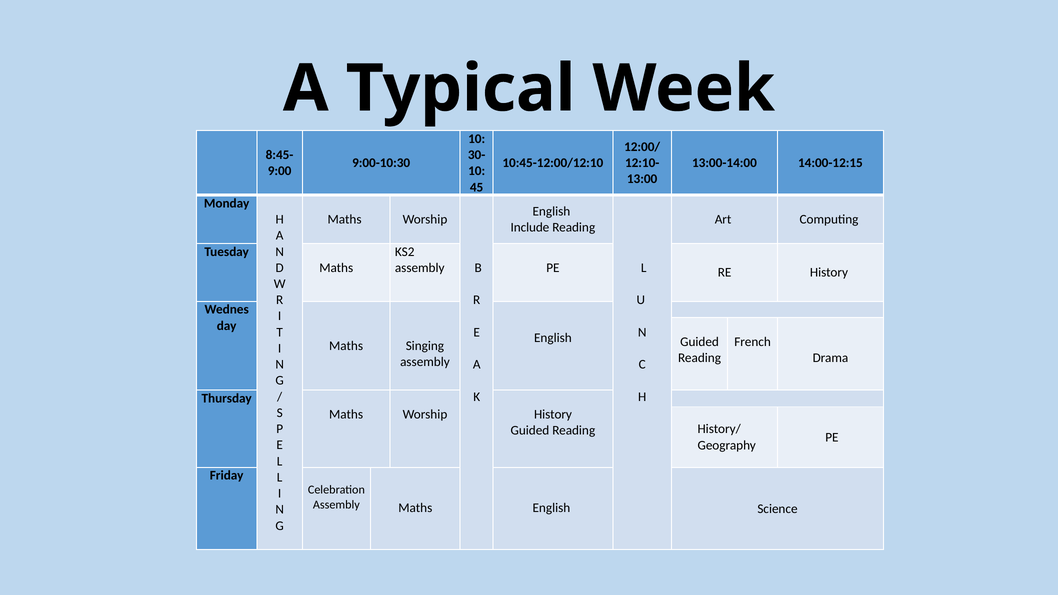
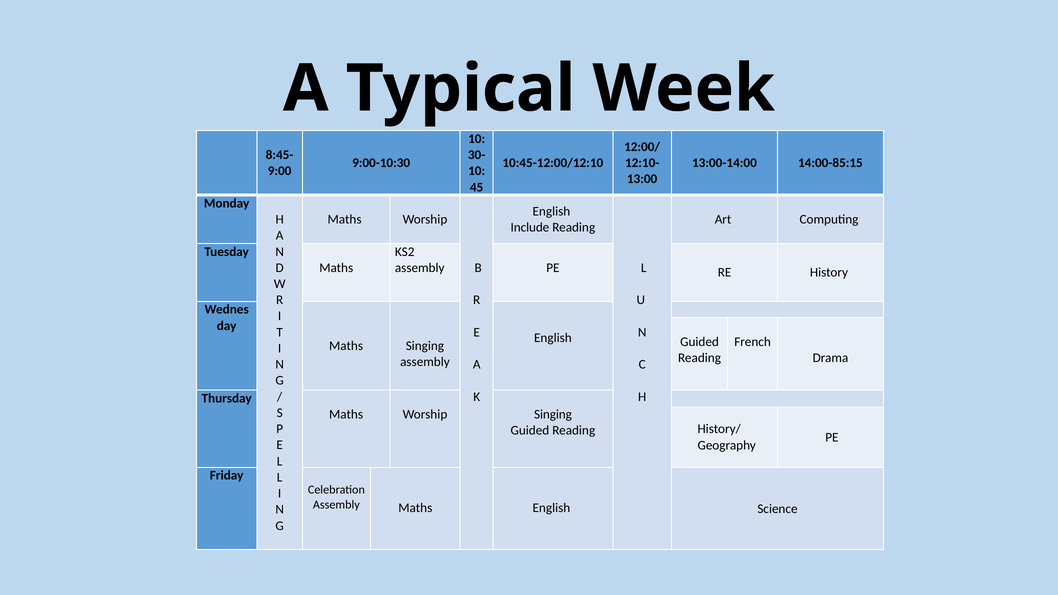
14:00-12:15: 14:00-12:15 -> 14:00-85:15
Worship History: History -> Singing
